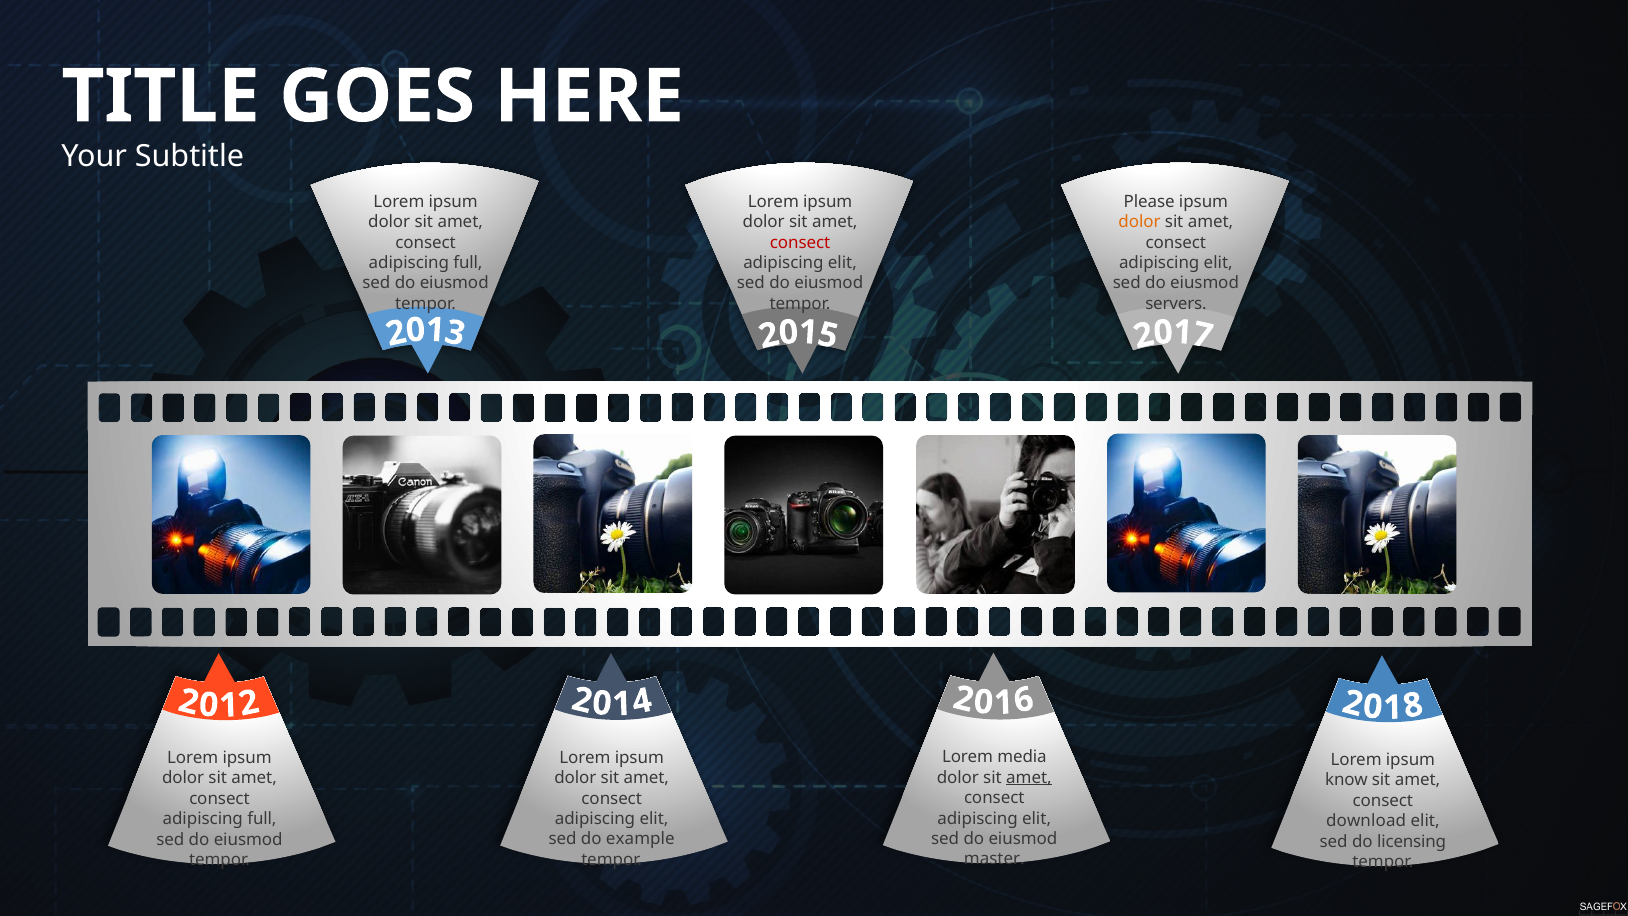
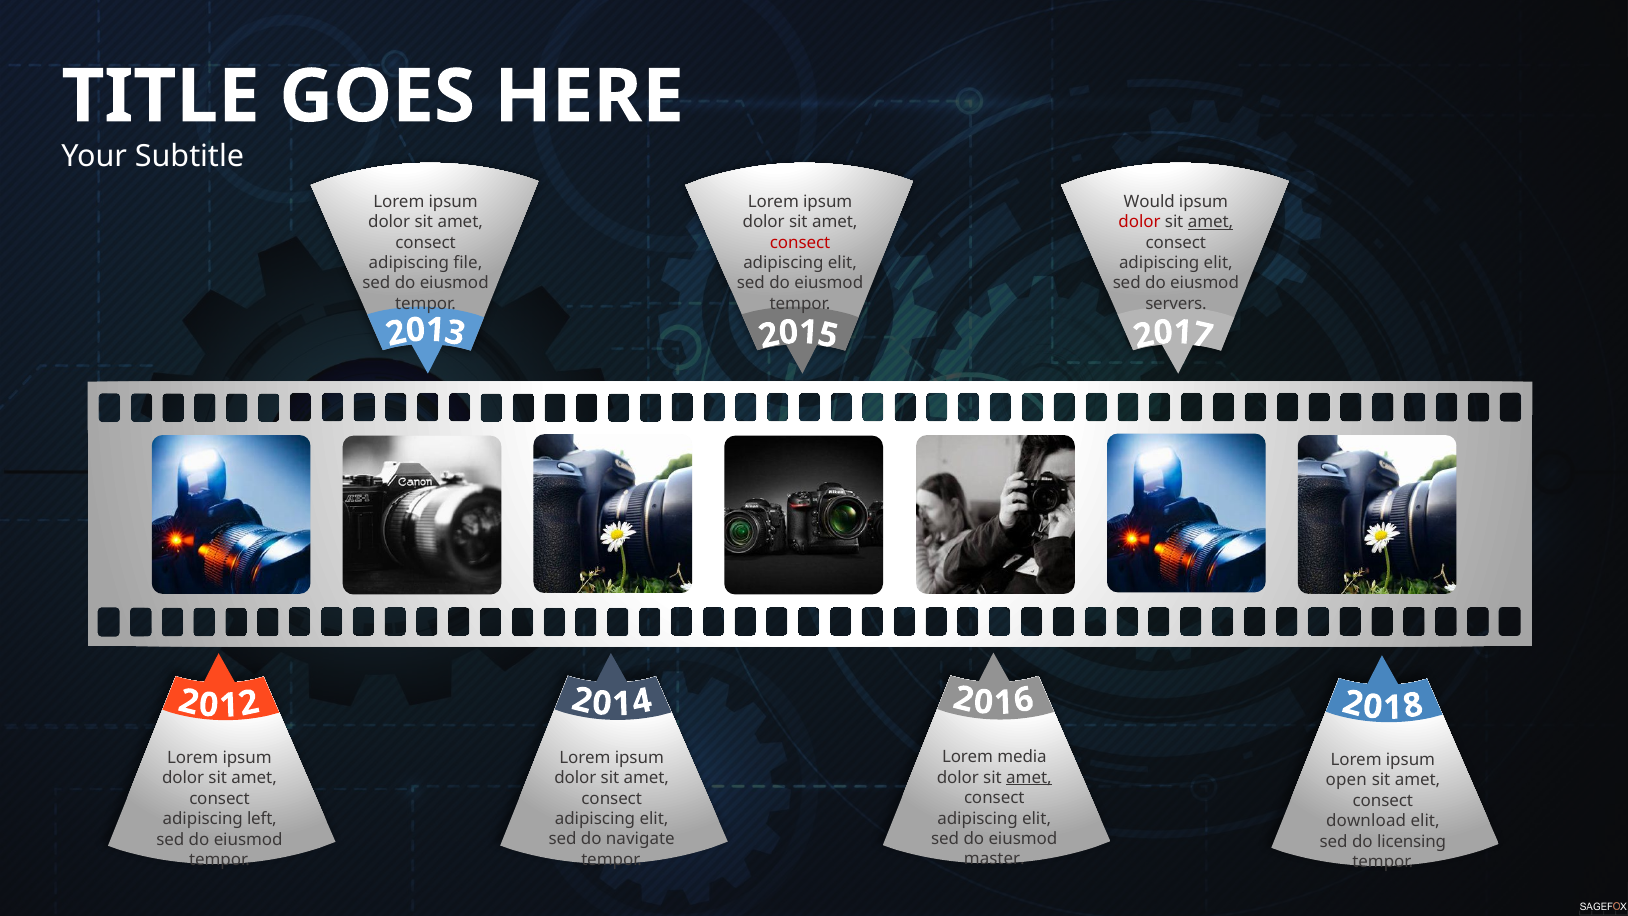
Please: Please -> Would
dolor at (1139, 222) colour: orange -> red
amet at (1211, 222) underline: none -> present
full at (468, 263): full -> file
know: know -> open
full at (262, 819): full -> left
example: example -> navigate
